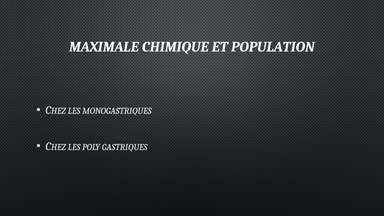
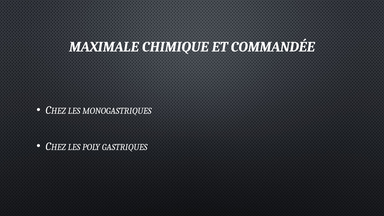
POPULATION: POPULATION -> COMMANDÉE
